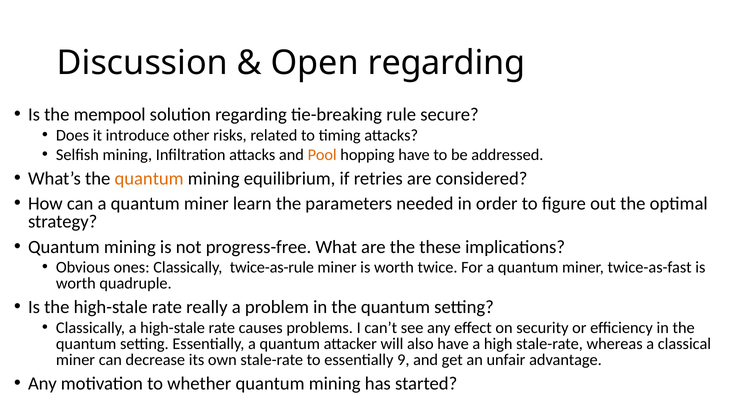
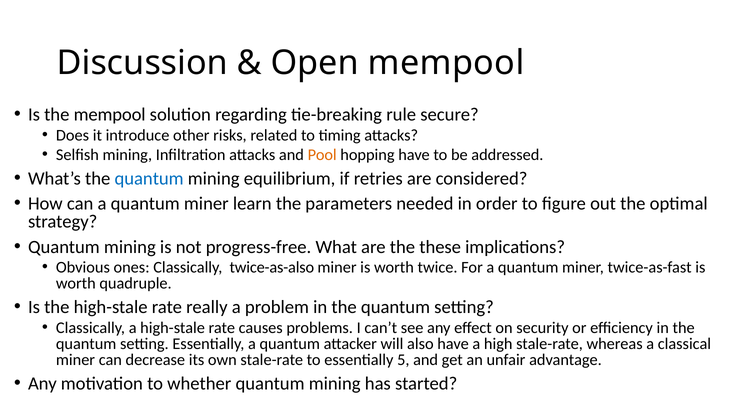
Open regarding: regarding -> mempool
quantum at (149, 178) colour: orange -> blue
twice-as-rule: twice-as-rule -> twice-as-also
9: 9 -> 5
